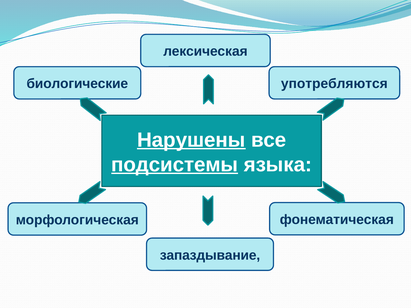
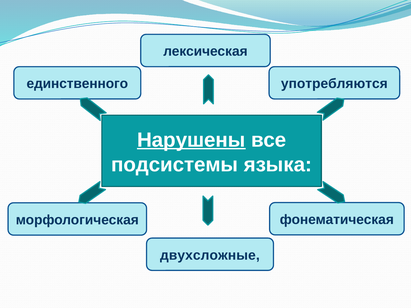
биологические: биологические -> единственного
подсистемы underline: present -> none
запаздывание: запаздывание -> двухсложные
